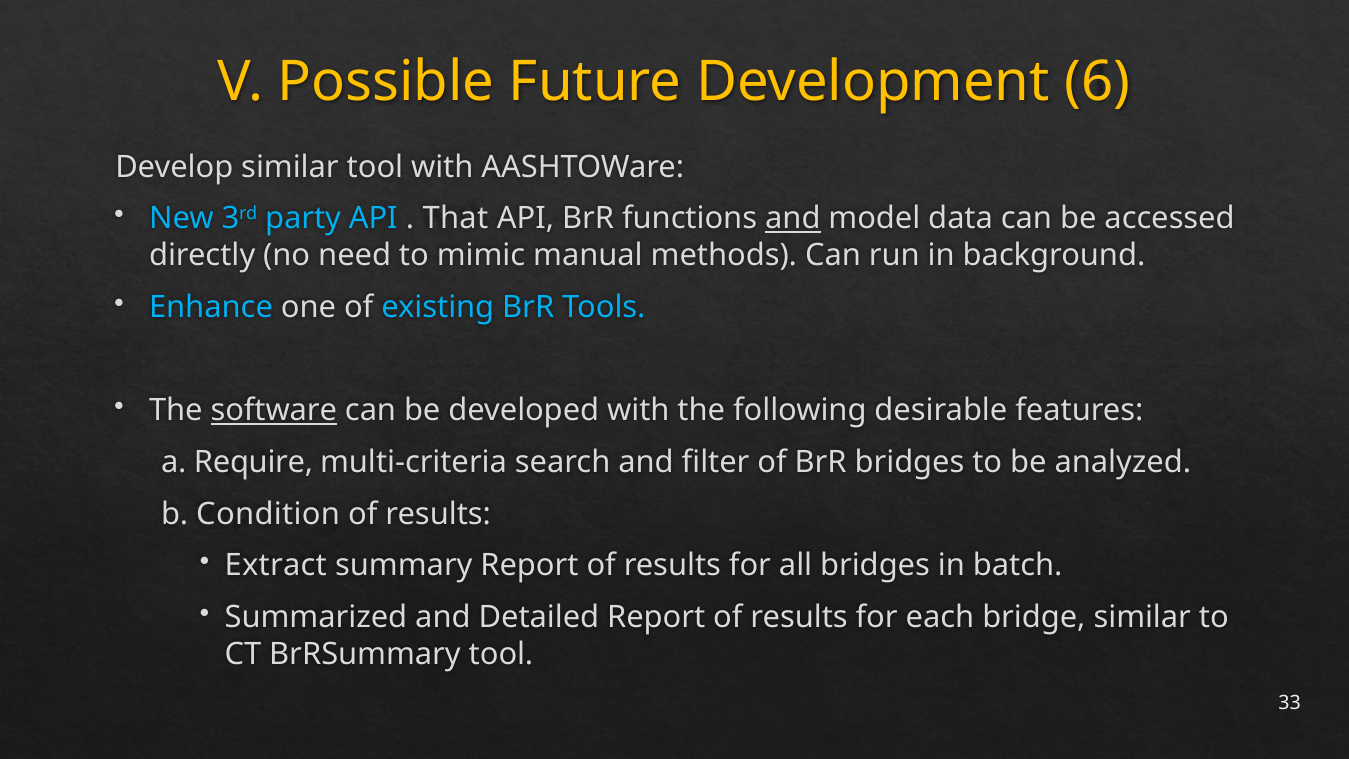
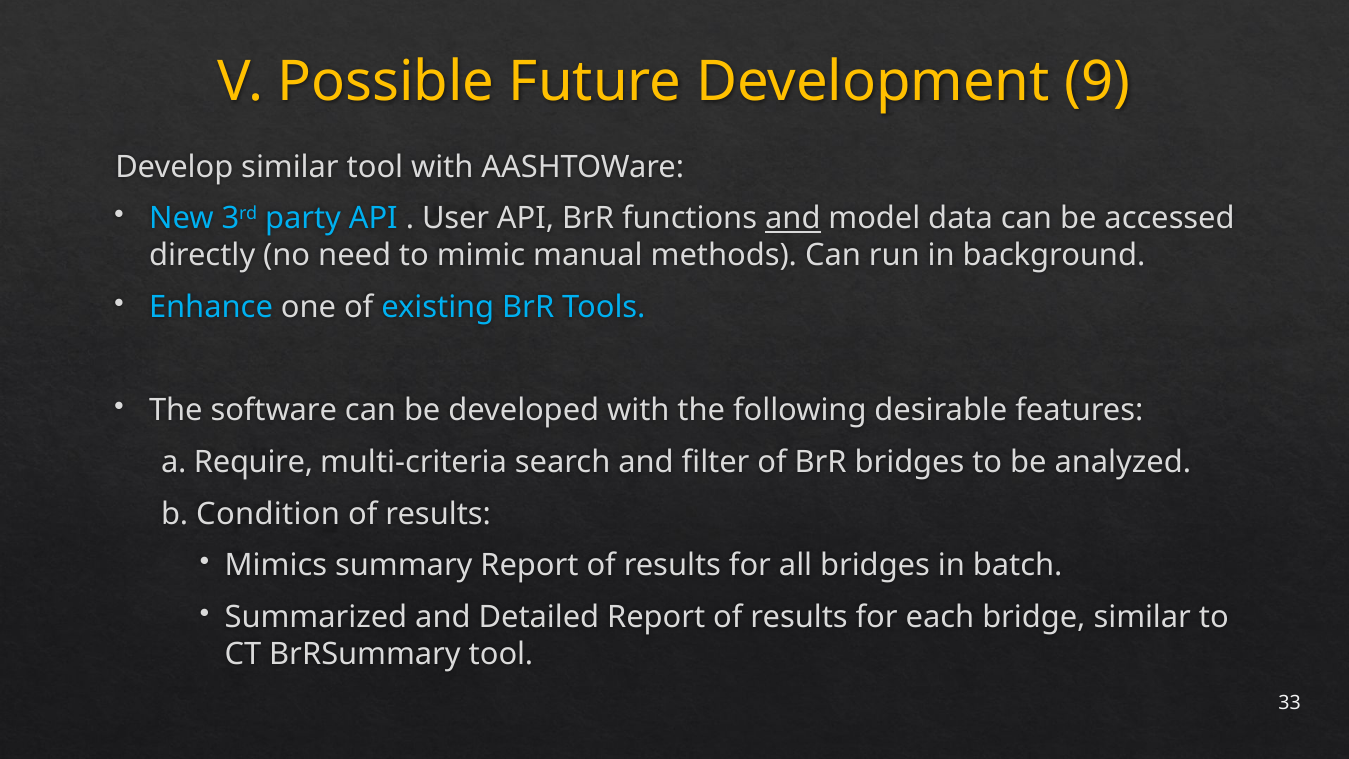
6: 6 -> 9
That: That -> User
software underline: present -> none
Extract: Extract -> Mimics
